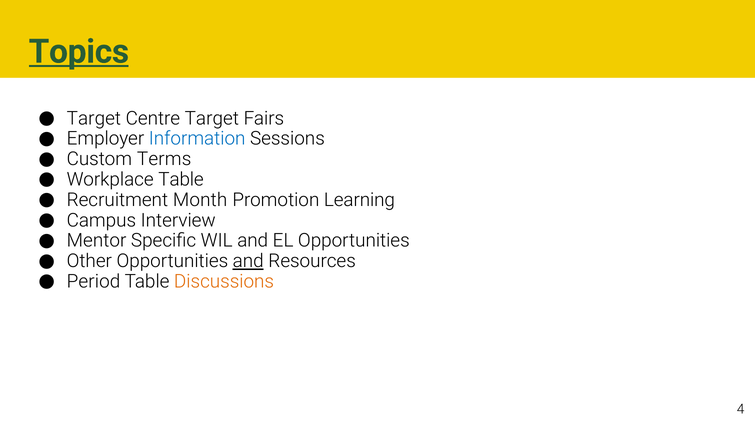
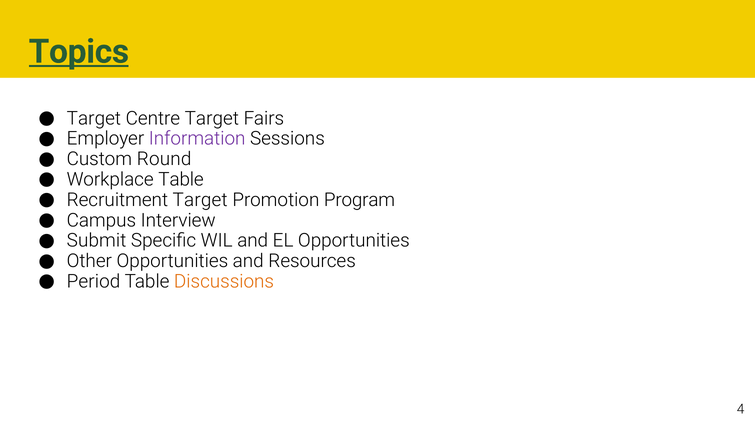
Information colour: blue -> purple
Terms: Terms -> Round
Recruitment Month: Month -> Target
Learning: Learning -> Program
Mentor: Mentor -> Submit
and at (248, 261) underline: present -> none
